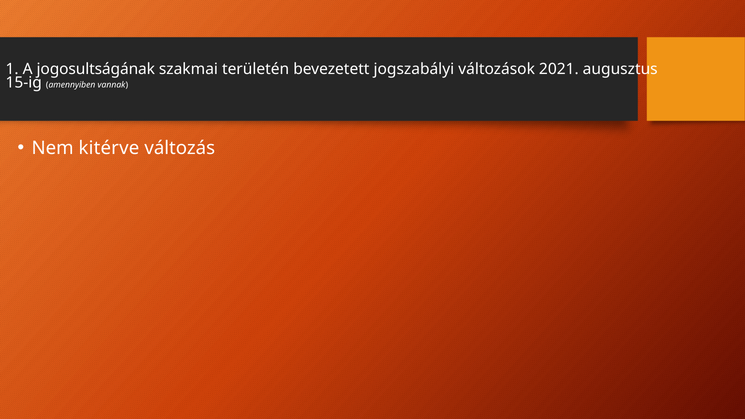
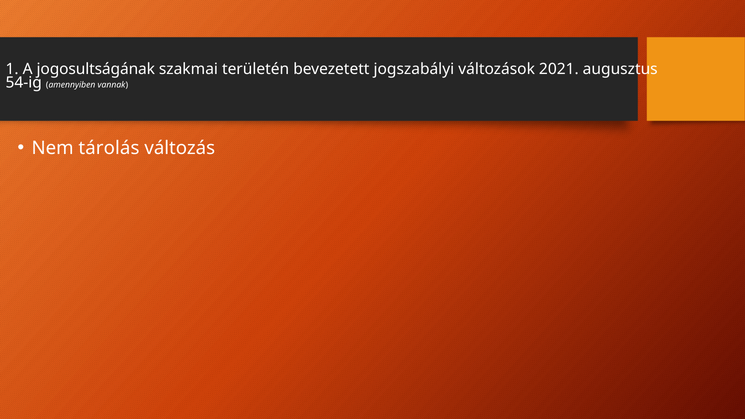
15-ig: 15-ig -> 54-ig
kitérve: kitérve -> tárolás
